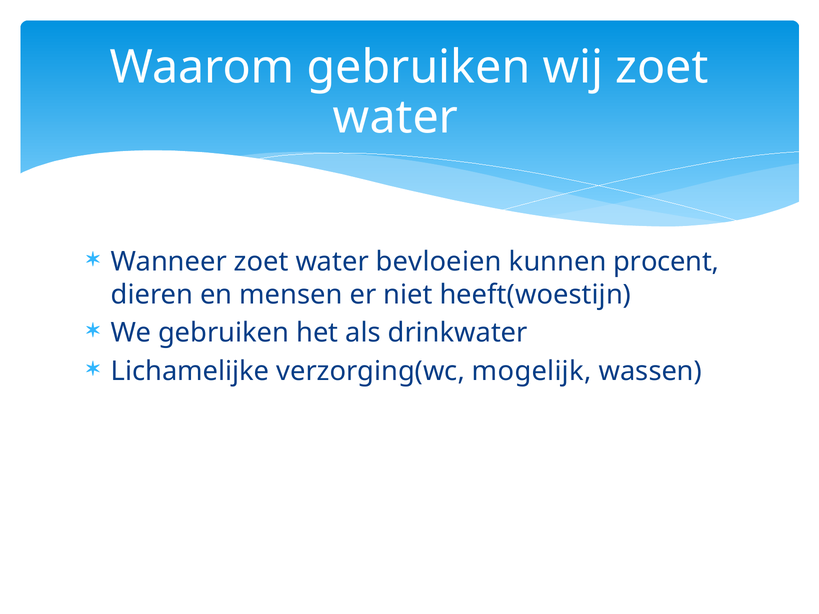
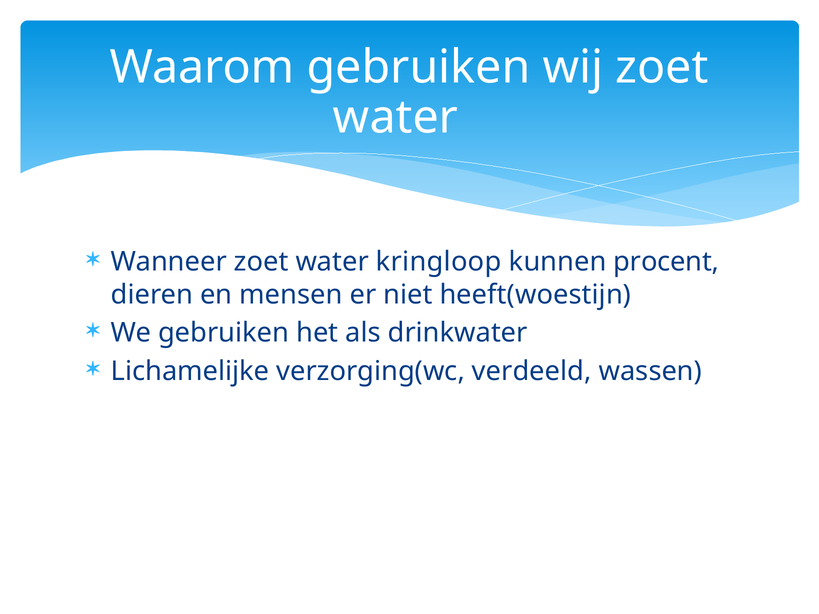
bevloeien: bevloeien -> kringloop
mogelijk: mogelijk -> verdeeld
